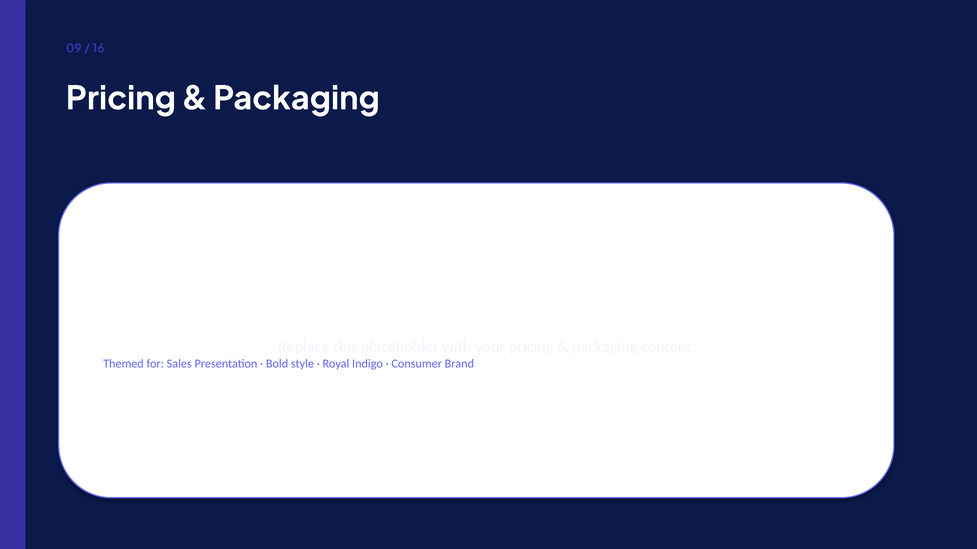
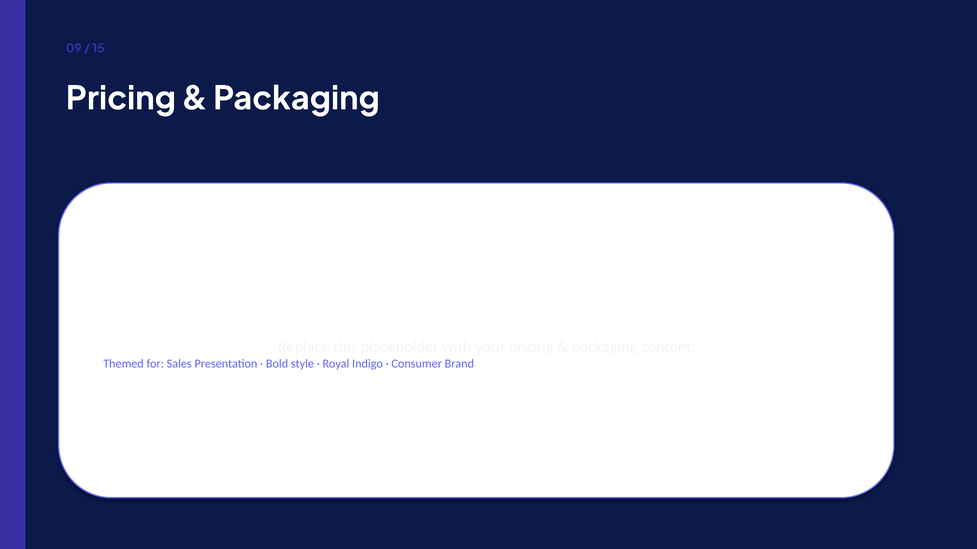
16: 16 -> 15
